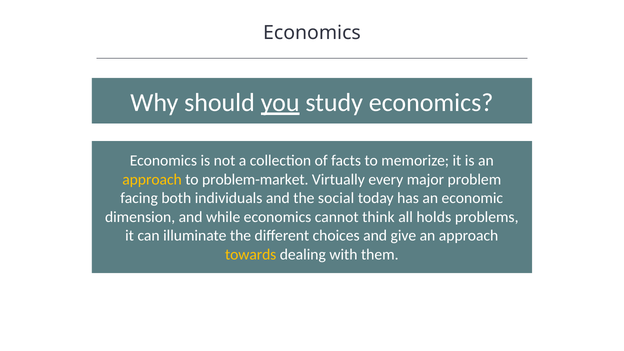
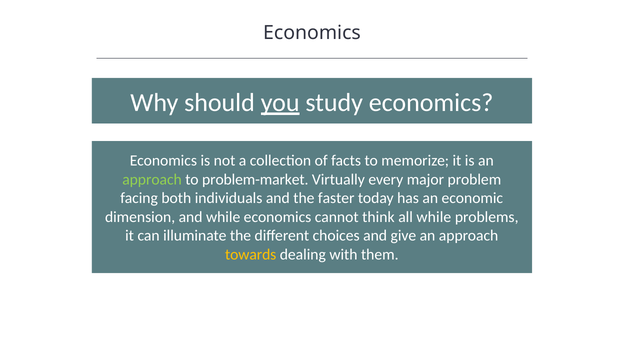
approach at (152, 179) colour: yellow -> light green
social: social -> faster
all holds: holds -> while
